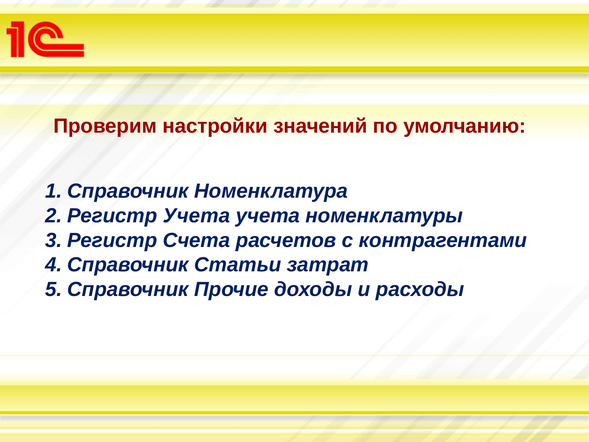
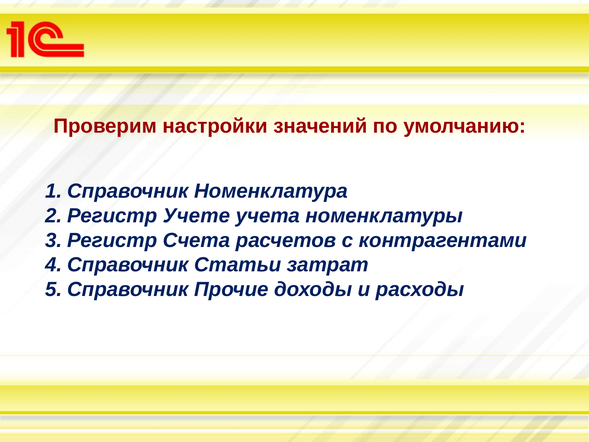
Учета at (197, 216): Учета -> Учете
